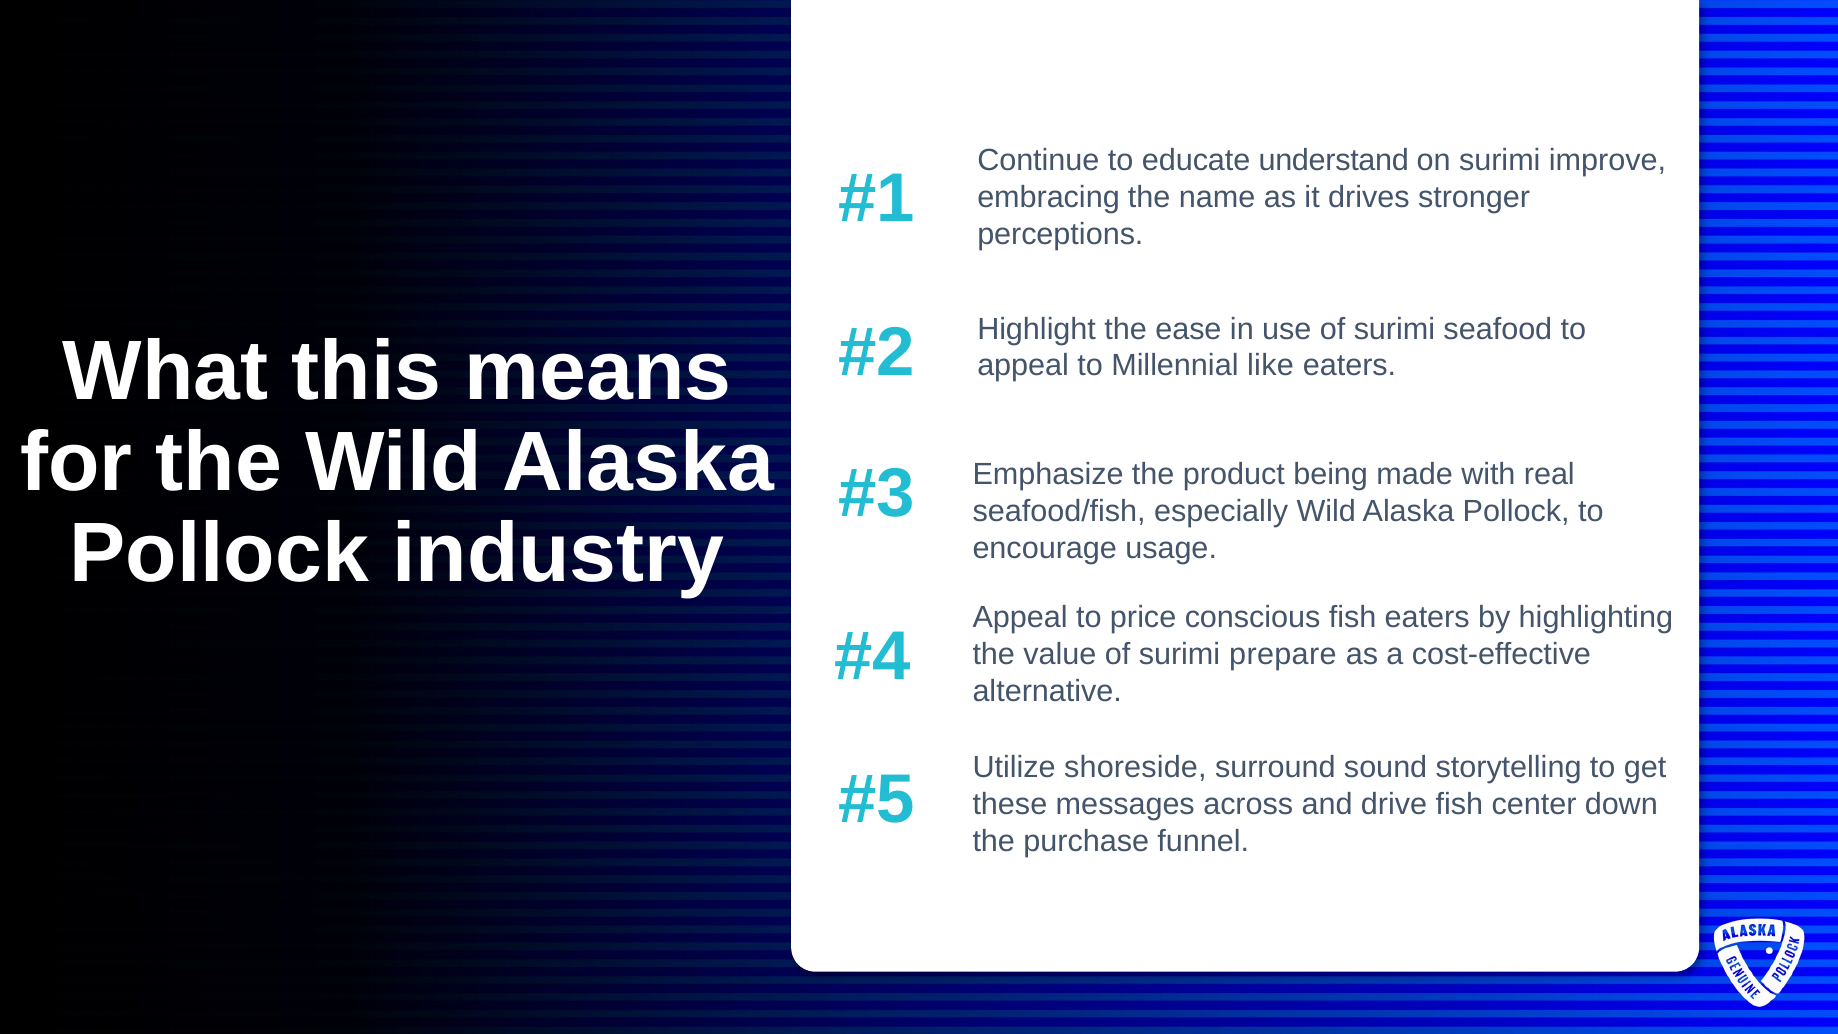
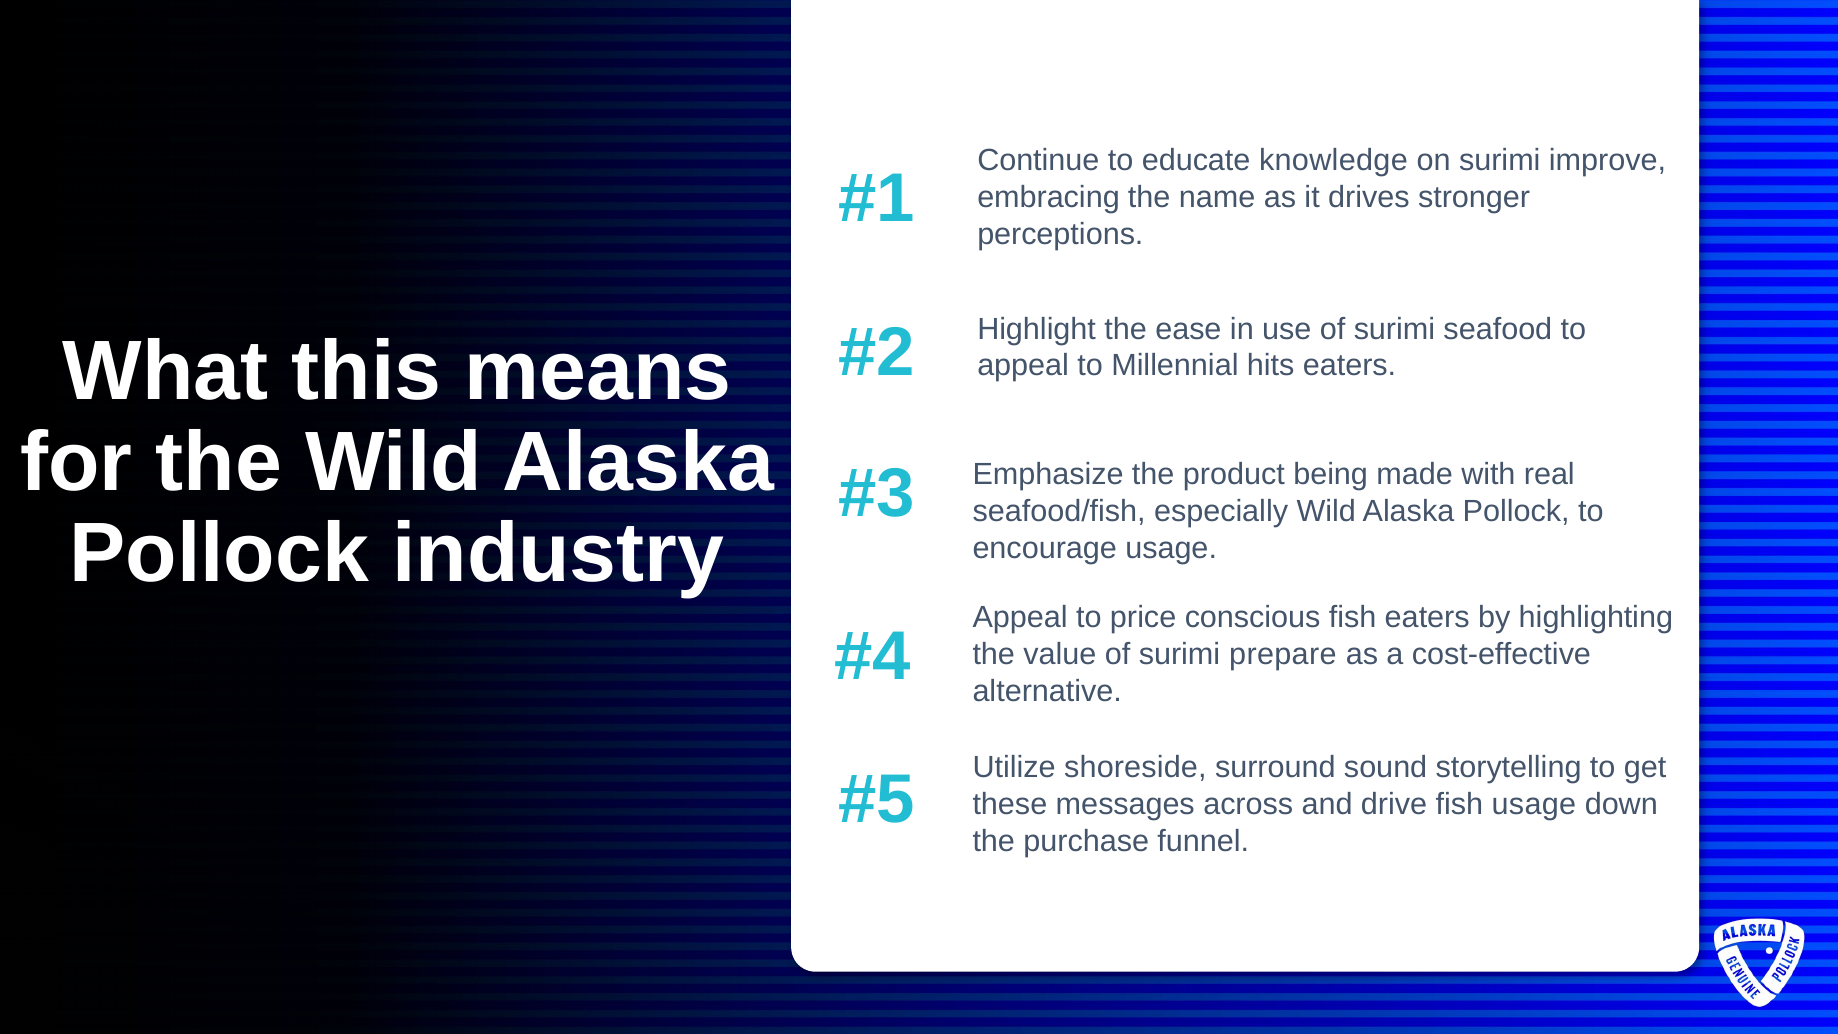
understand: understand -> knowledge
like: like -> hits
fish center: center -> usage
